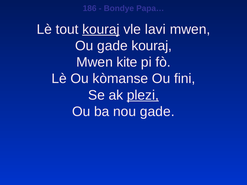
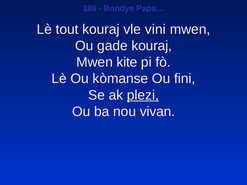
kouraj at (101, 29) underline: present -> none
lavi: lavi -> vini
nou gade: gade -> vivan
